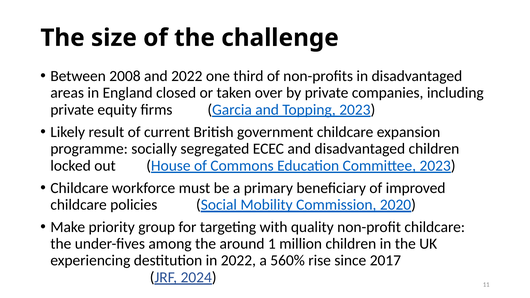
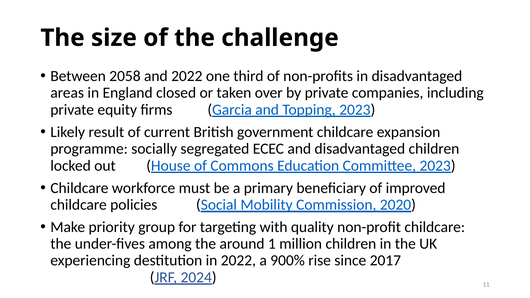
2008: 2008 -> 2058
560%: 560% -> 900%
